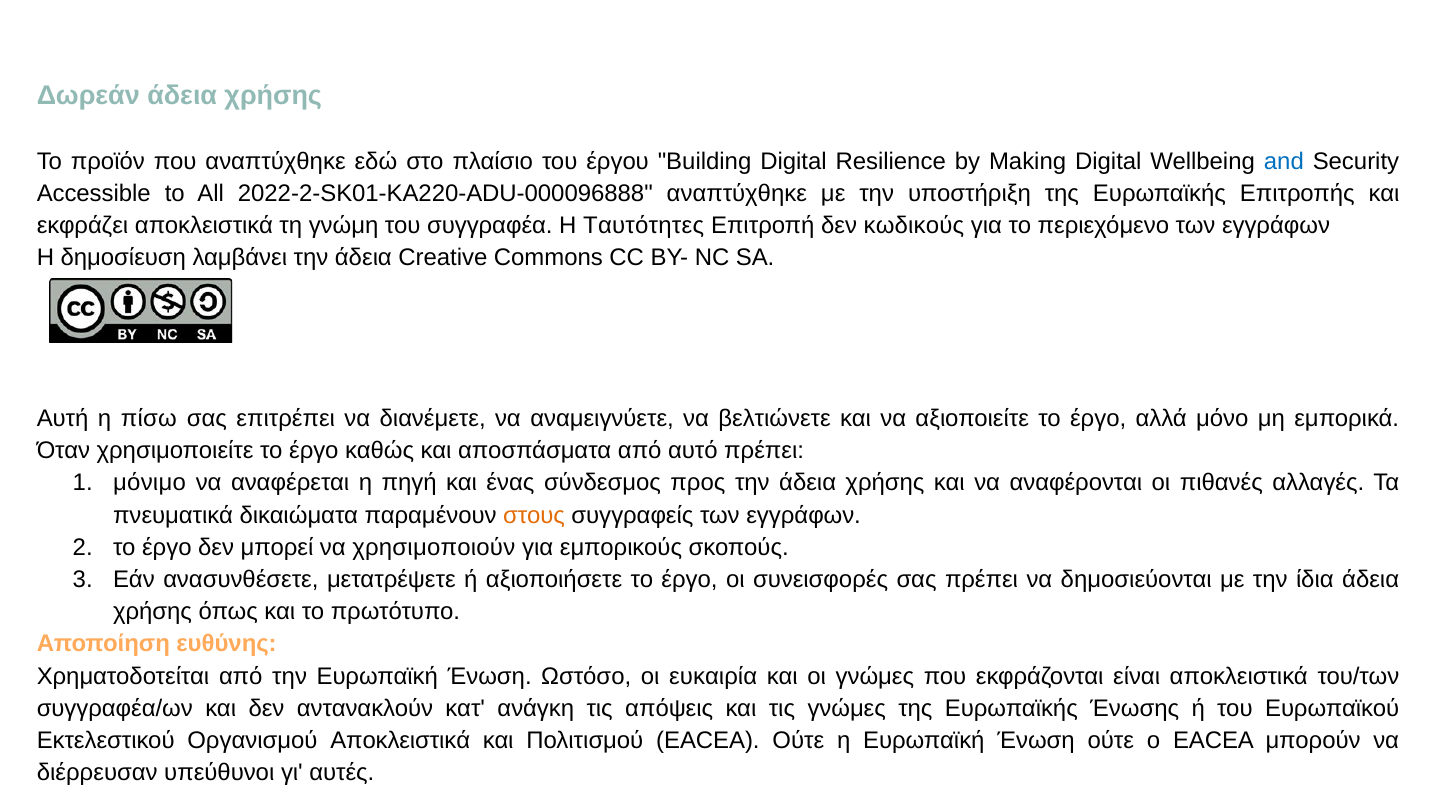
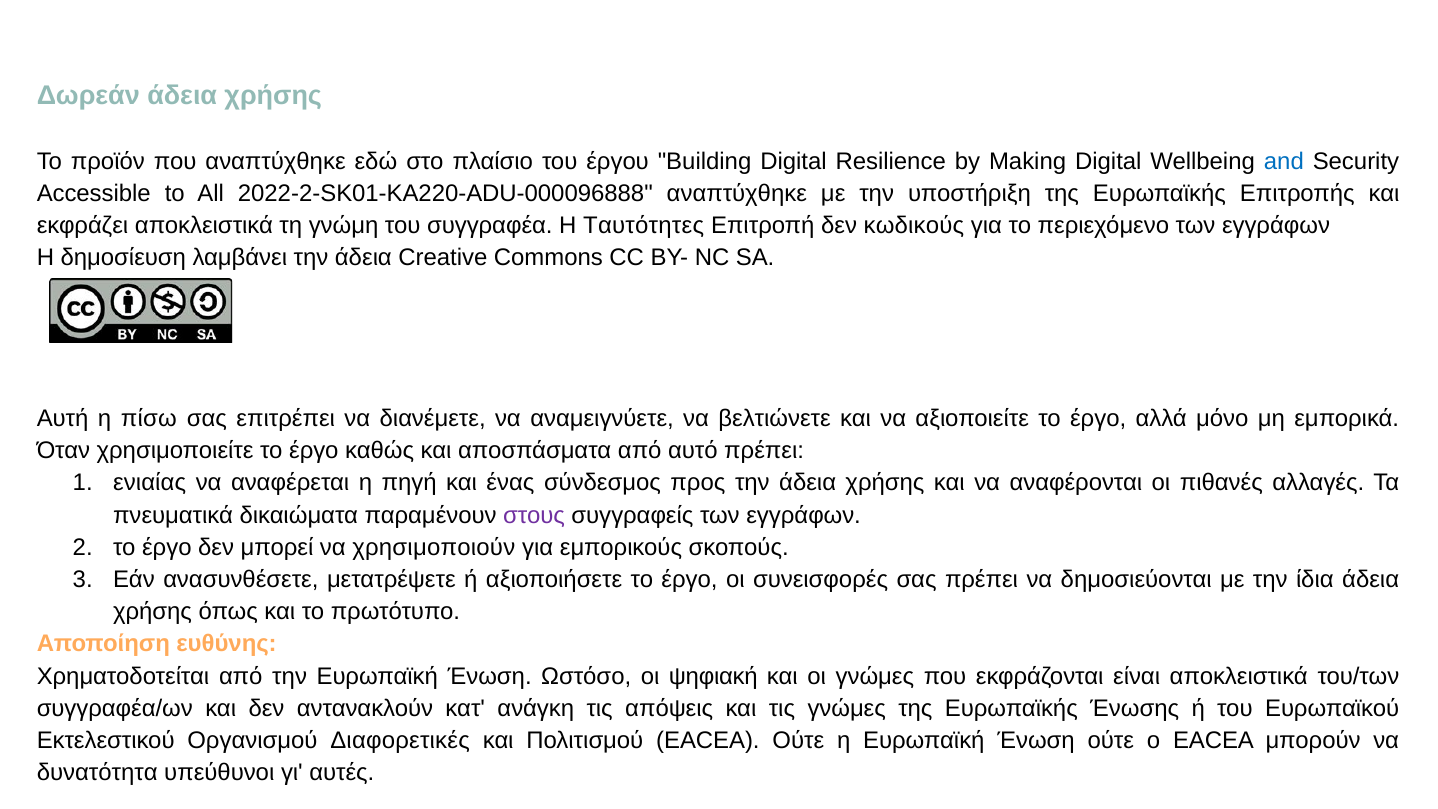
μόνιμο: μόνιμο -> ενιαίας
στους colour: orange -> purple
ευκαιρία: ευκαιρία -> ψηφιακή
Οργανισμού Αποκλειστικά: Αποκλειστικά -> Διαφορετικές
διέρρευσαν: διέρρευσαν -> δυνατότητα
